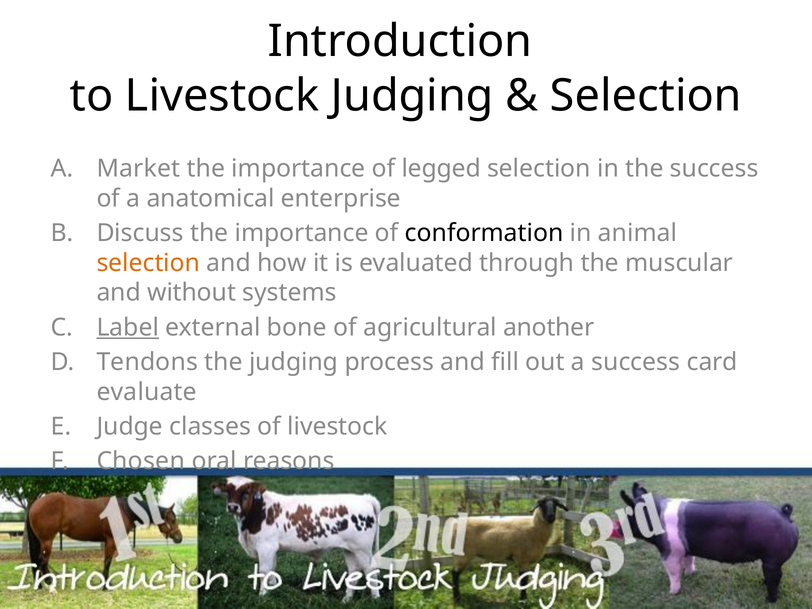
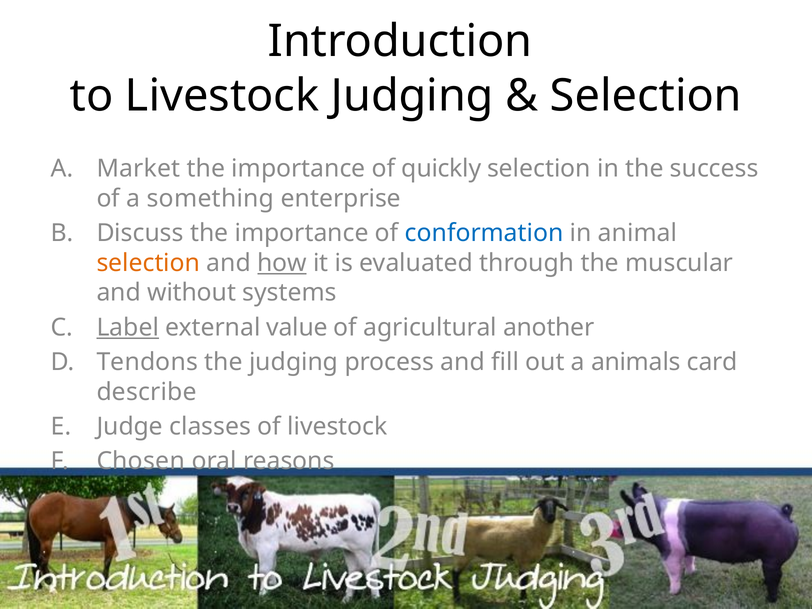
legged: legged -> quickly
anatomical: anatomical -> something
conformation colour: black -> blue
how underline: none -> present
bone: bone -> value
a success: success -> animals
evaluate: evaluate -> describe
